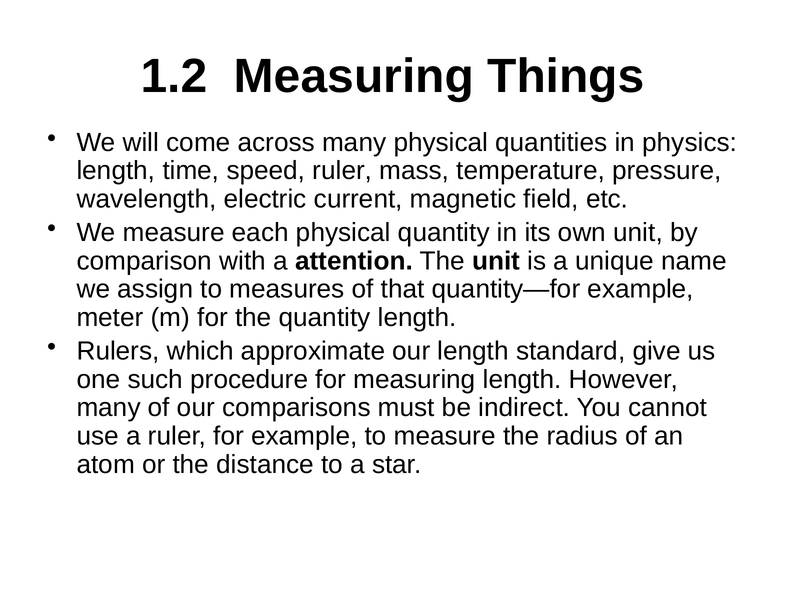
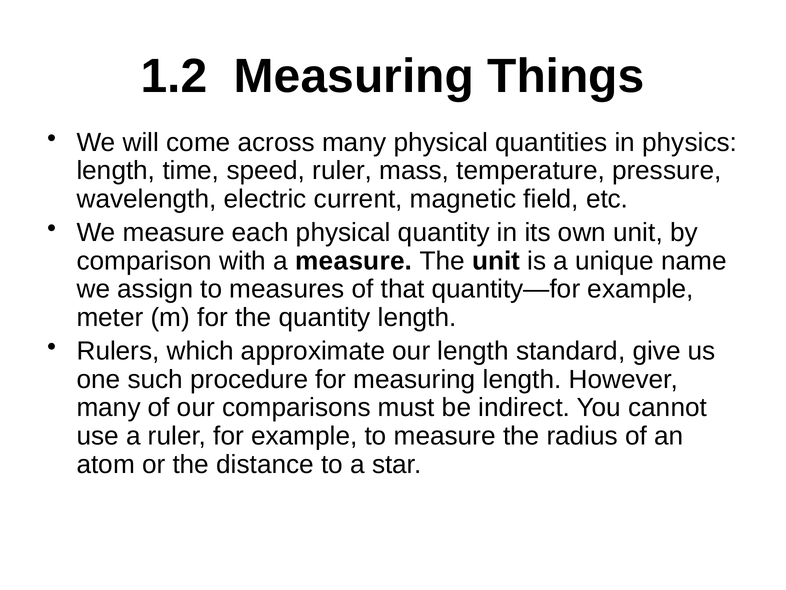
a attention: attention -> measure
